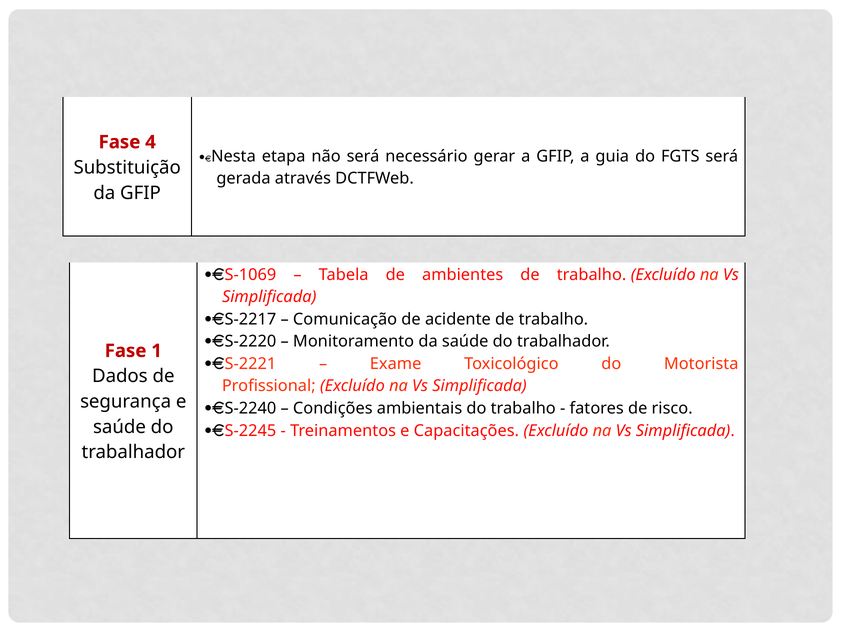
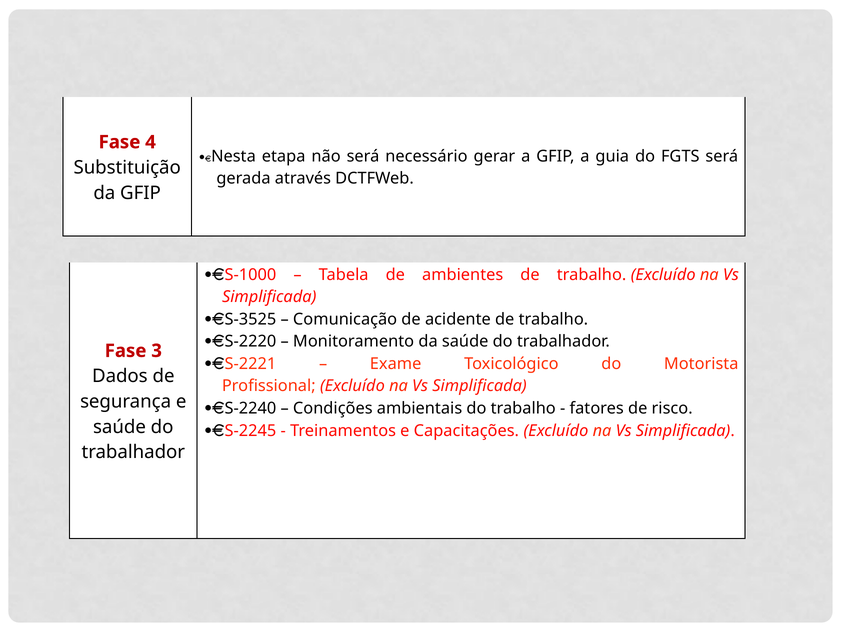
S-1069: S-1069 -> S-1000
S-2217: S-2217 -> S-3525
1: 1 -> 3
